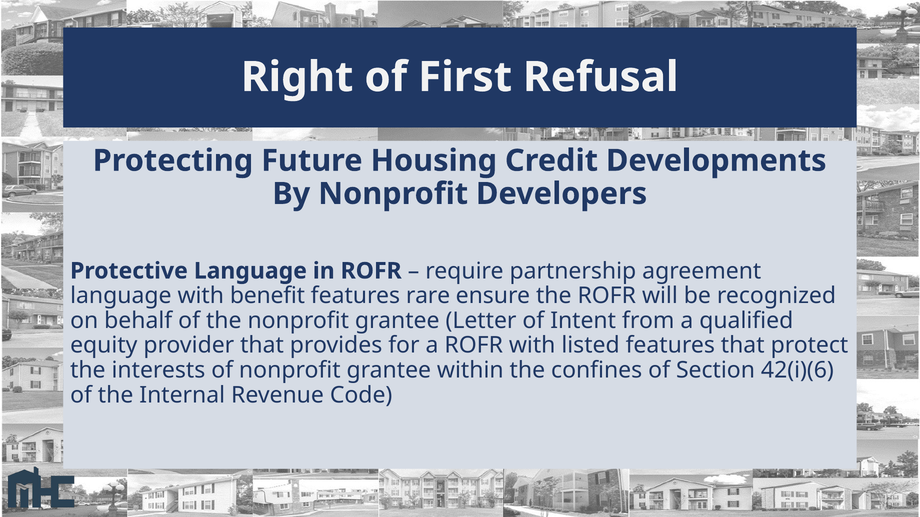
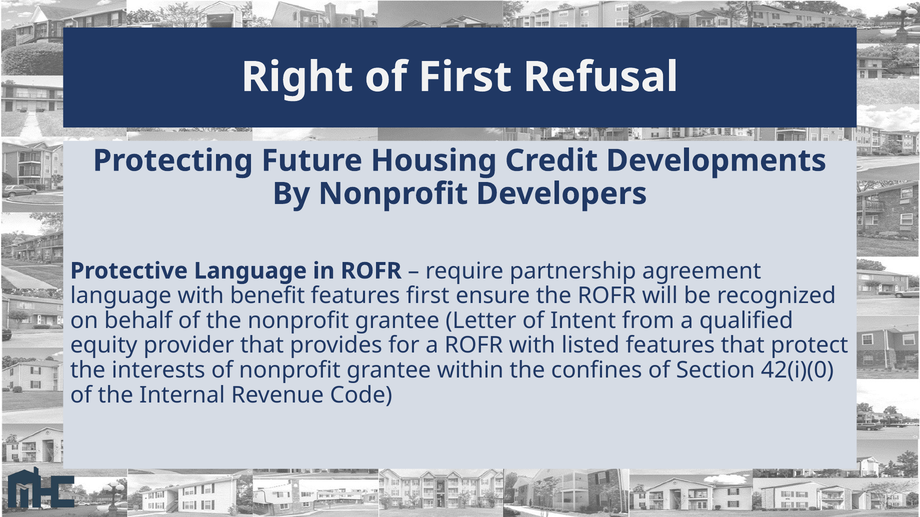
features rare: rare -> first
42(i)(6: 42(i)(6 -> 42(i)(0
